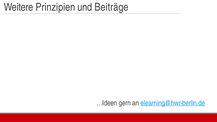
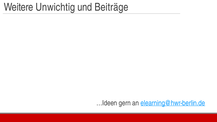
Prinzipien: Prinzipien -> Unwichtig
